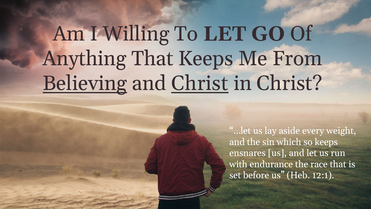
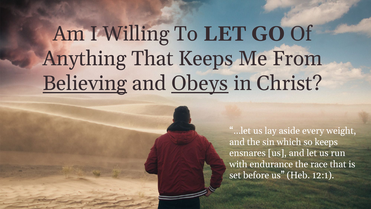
and Christ: Christ -> Obeys
